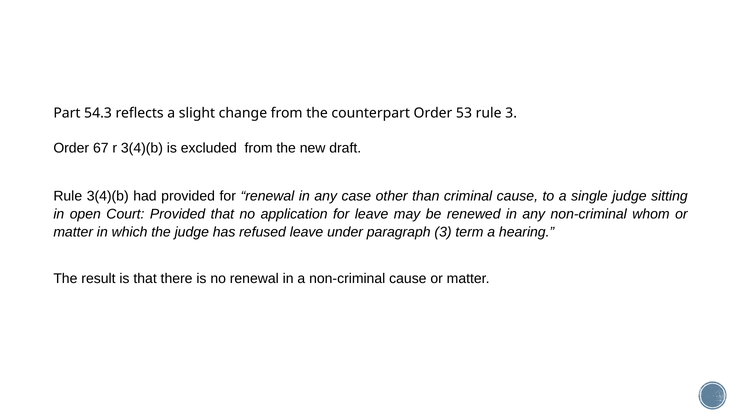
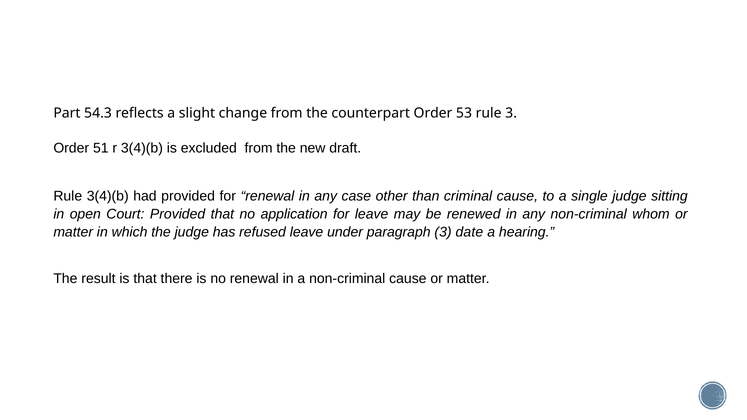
67: 67 -> 51
term: term -> date
